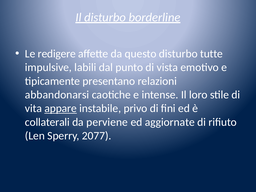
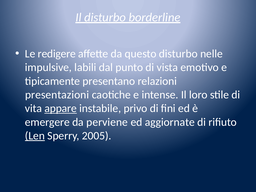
tutte: tutte -> nelle
abbandonarsi: abbandonarsi -> presentazioni
collaterali: collaterali -> emergere
Len underline: none -> present
2077: 2077 -> 2005
